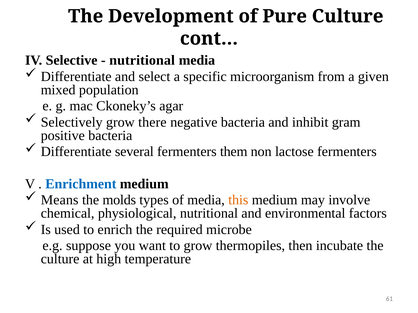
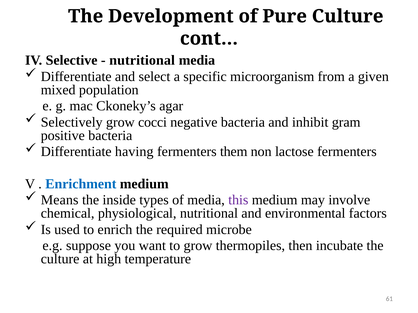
there: there -> cocci
several: several -> having
molds: molds -> inside
this colour: orange -> purple
